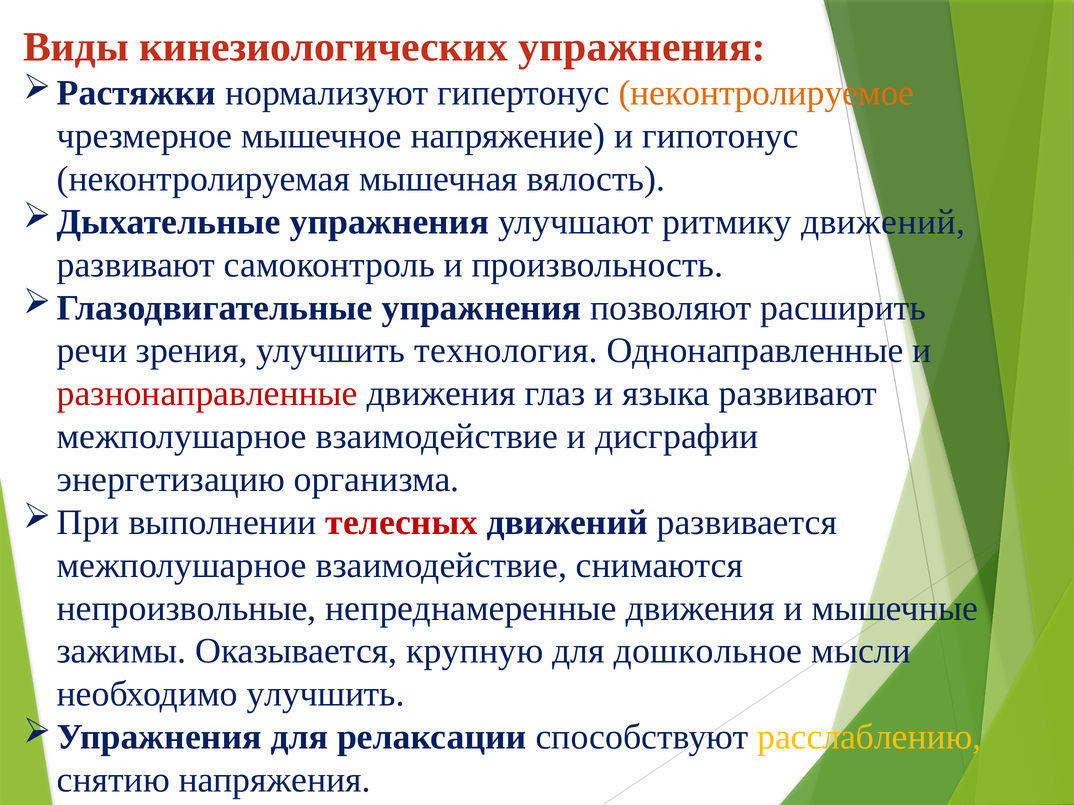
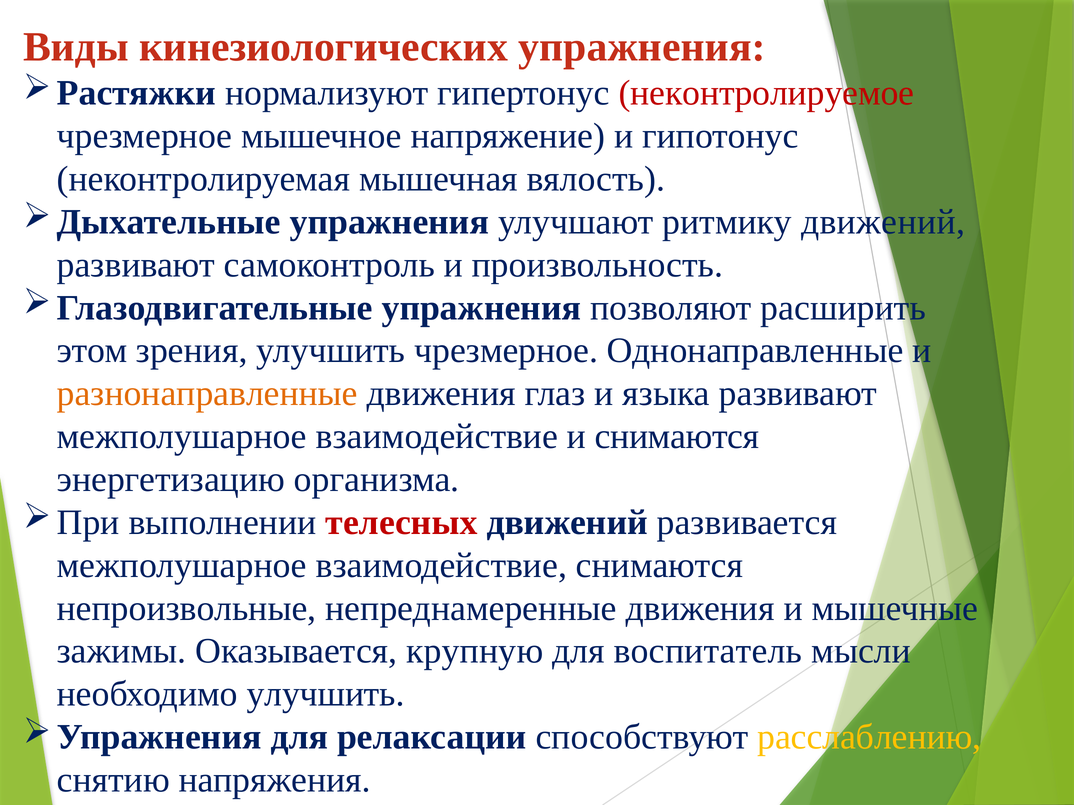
неконтролируемое colour: orange -> red
речи: речи -> этом
улучшить технология: технология -> чрезмерное
разнонаправленные colour: red -> orange
и дисграфии: дисграфии -> снимаются
дошкольное: дошкольное -> воспитатель
